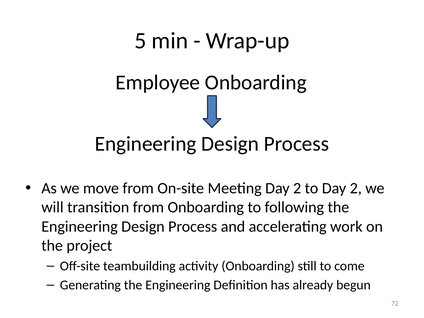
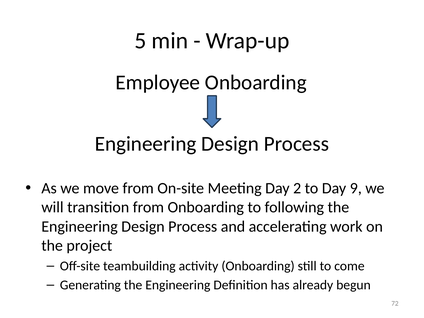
to Day 2: 2 -> 9
